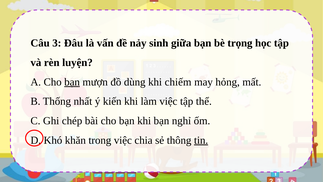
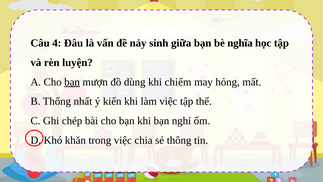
3: 3 -> 4
trọng: trọng -> nghĩa
tin underline: present -> none
